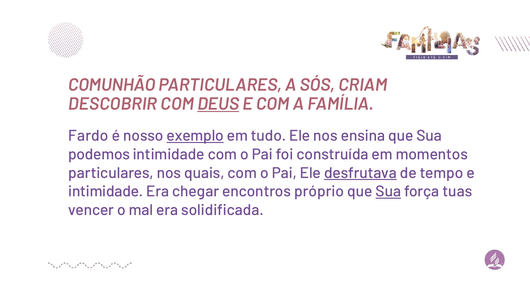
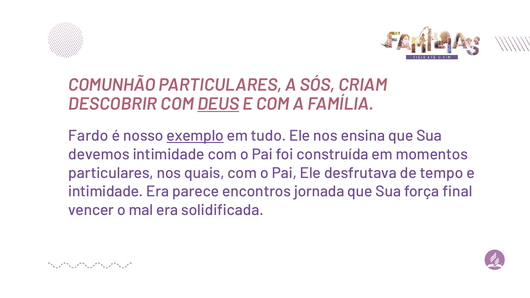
podemos: podemos -> devemos
desfrutava underline: present -> none
chegar: chegar -> parece
próprio: próprio -> jornada
Sua at (388, 192) underline: present -> none
tuas: tuas -> final
